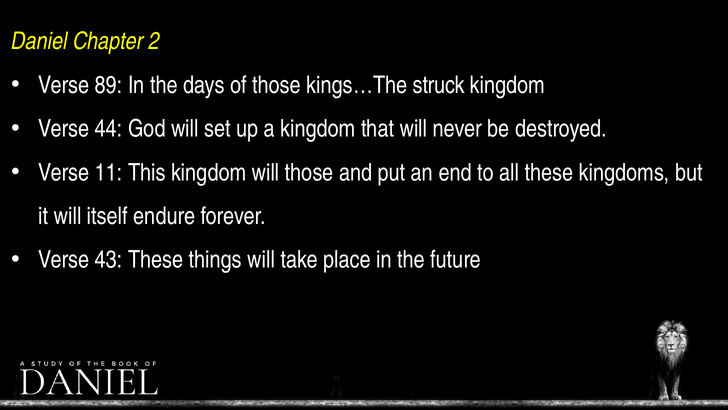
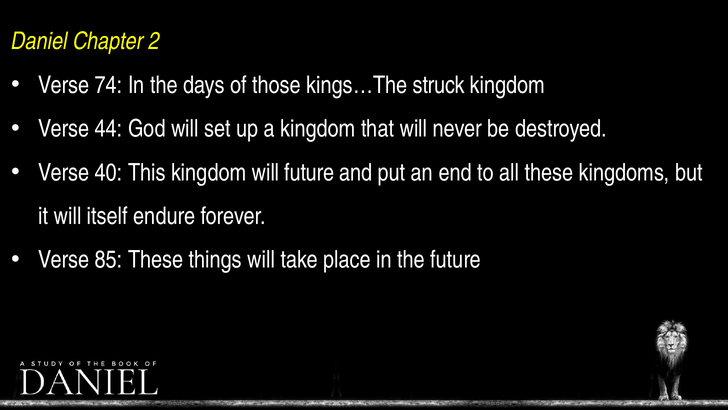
89: 89 -> 74
11: 11 -> 40
will those: those -> future
43: 43 -> 85
